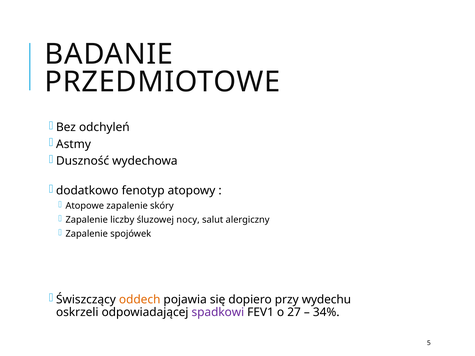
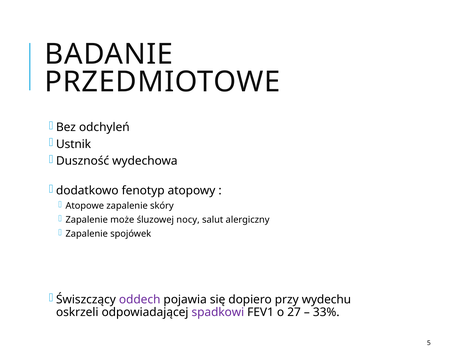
Astmy: Astmy -> Ustnik
liczby: liczby -> może
oddech colour: orange -> purple
34%: 34% -> 33%
